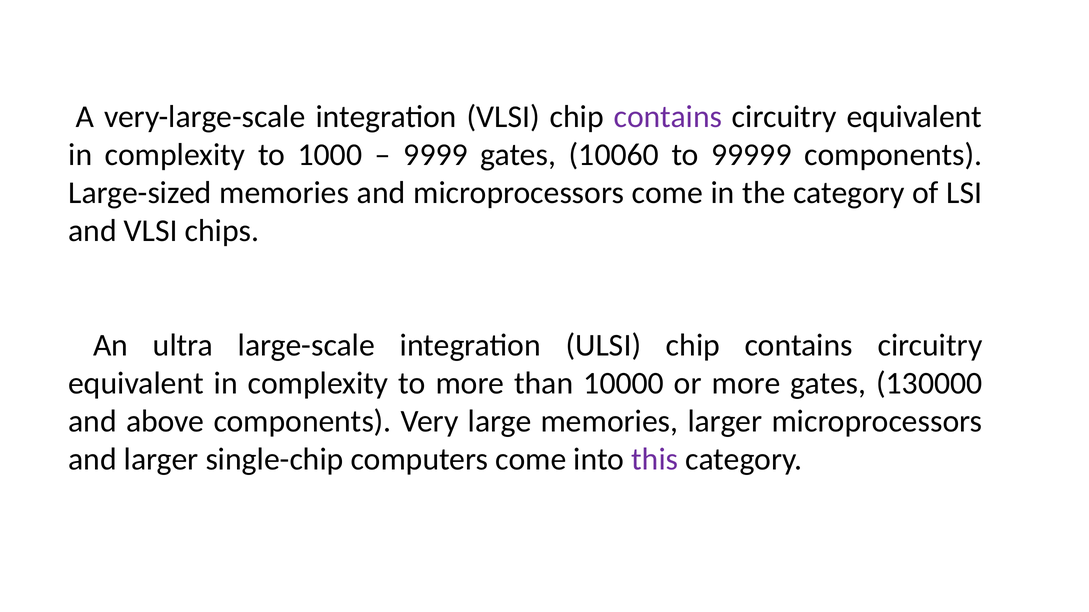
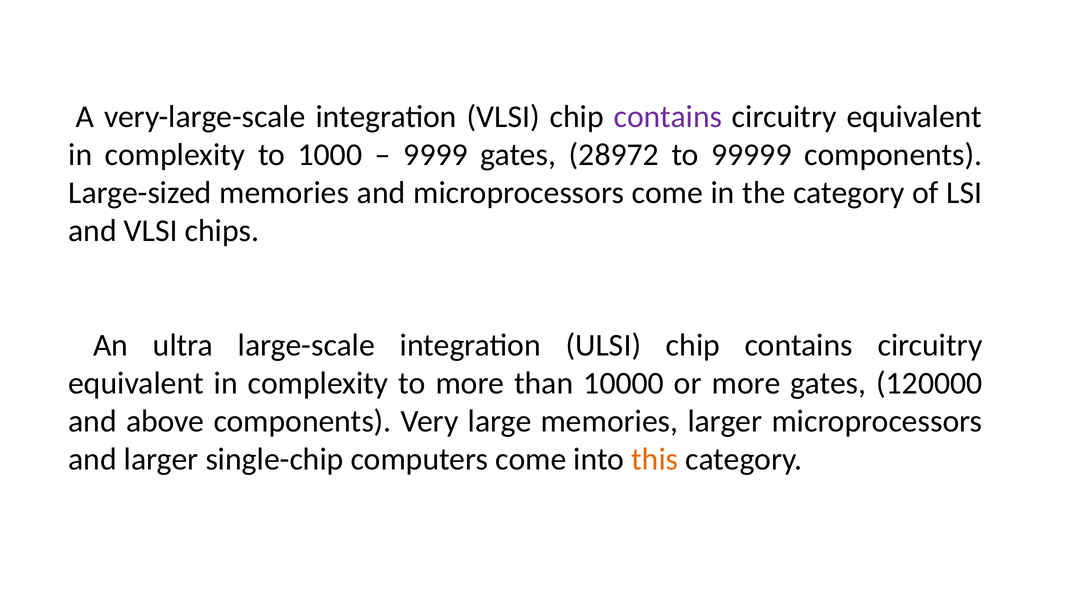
10060: 10060 -> 28972
130000: 130000 -> 120000
this colour: purple -> orange
